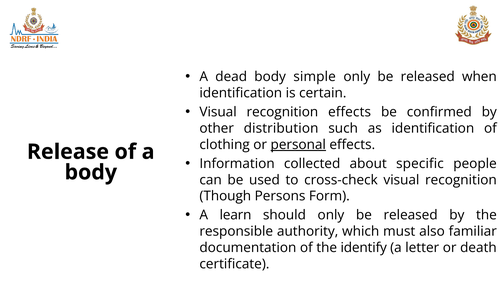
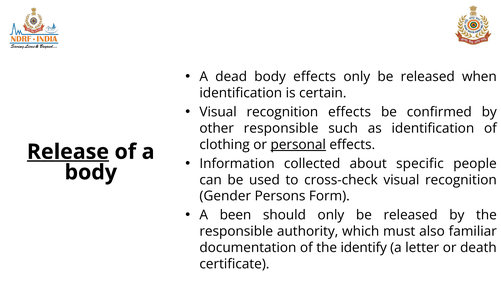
body simple: simple -> effects
other distribution: distribution -> responsible
Release underline: none -> present
Though: Though -> Gender
learn: learn -> been
